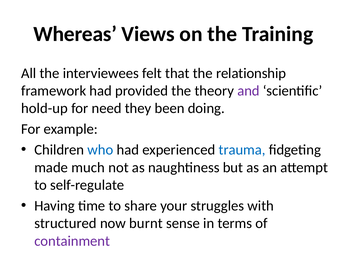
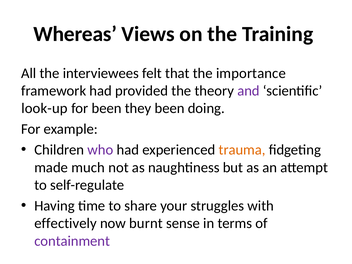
relationship: relationship -> importance
hold-up: hold-up -> look-up
for need: need -> been
who colour: blue -> purple
trauma colour: blue -> orange
structured: structured -> effectively
